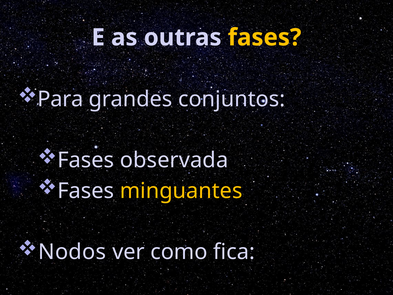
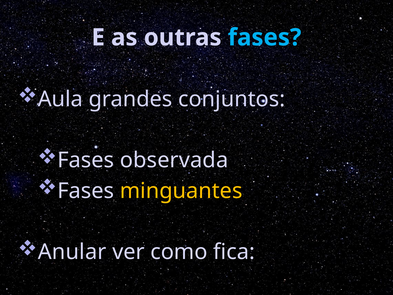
fases at (265, 37) colour: yellow -> light blue
Para: Para -> Aula
Nodos: Nodos -> Anular
